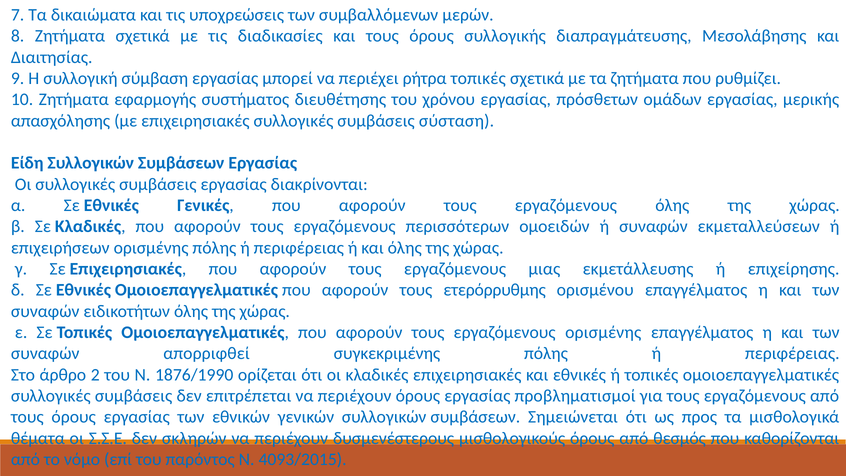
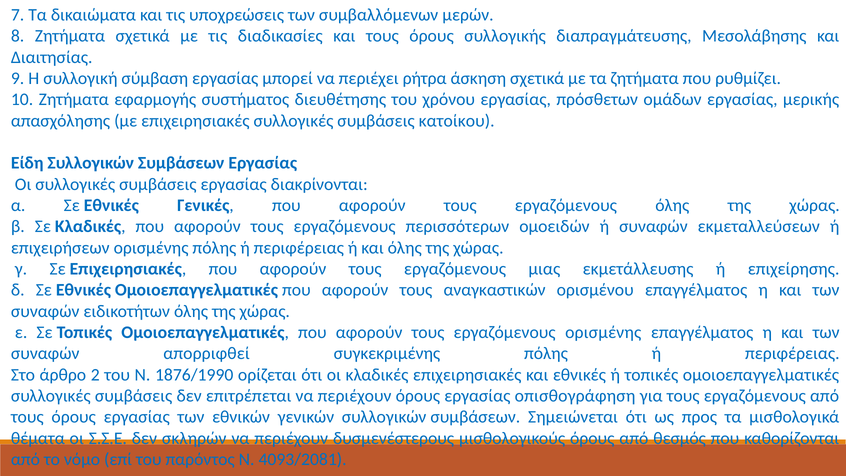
ρήτρα τοπικές: τοπικές -> άσκηση
σύσταση: σύσταση -> κατοίκου
ετερόρρυθμης: ετερόρρυθμης -> αναγκαστικών
προβληματισμοί: προβληματισμοί -> οπισθογράφηση
4093/2015: 4093/2015 -> 4093/2081
